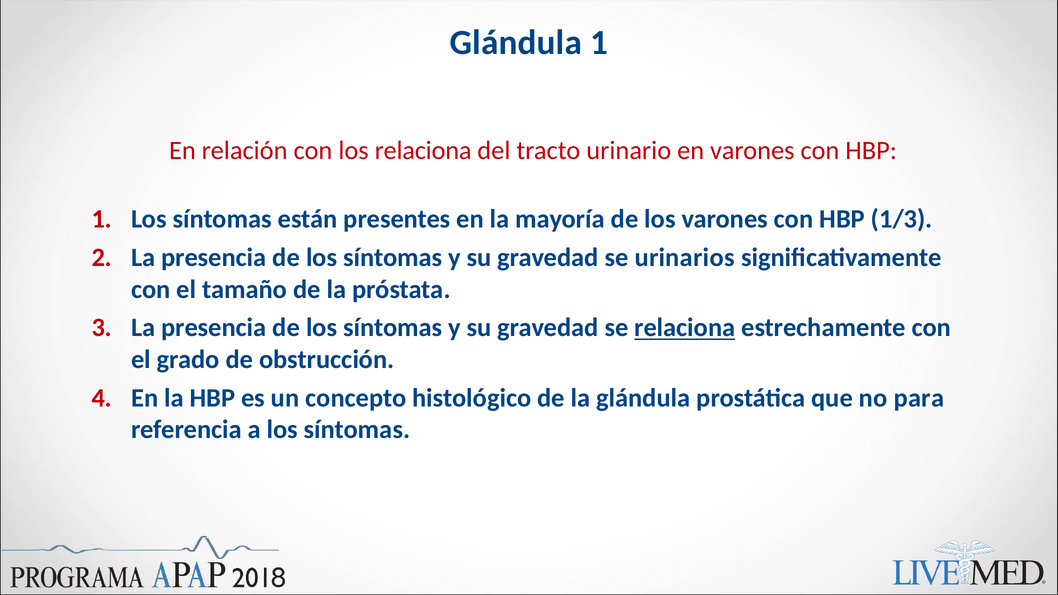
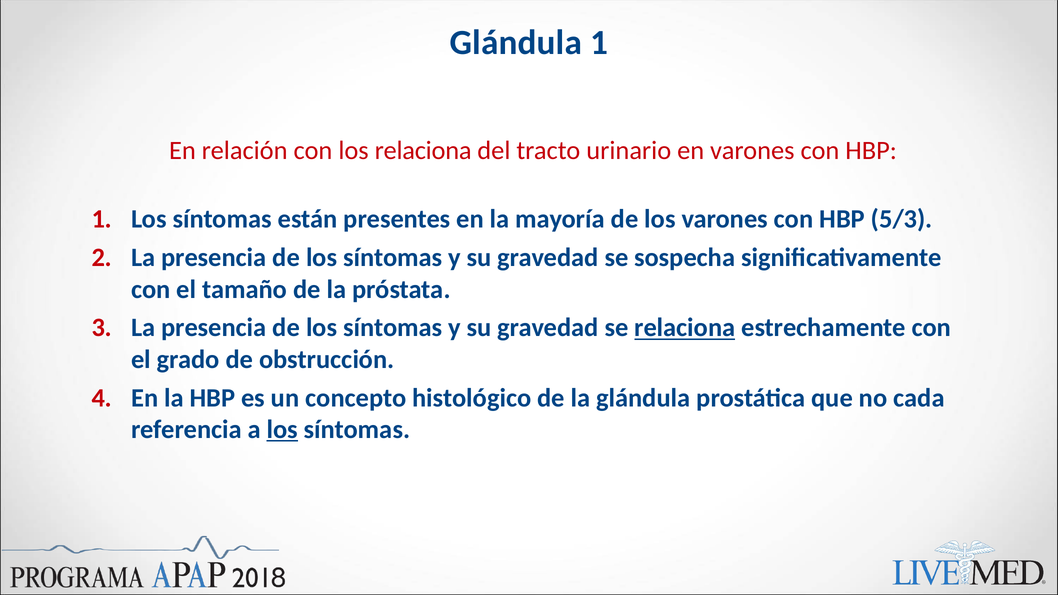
1/3: 1/3 -> 5/3
urinarios: urinarios -> sospecha
para: para -> cada
los at (282, 430) underline: none -> present
